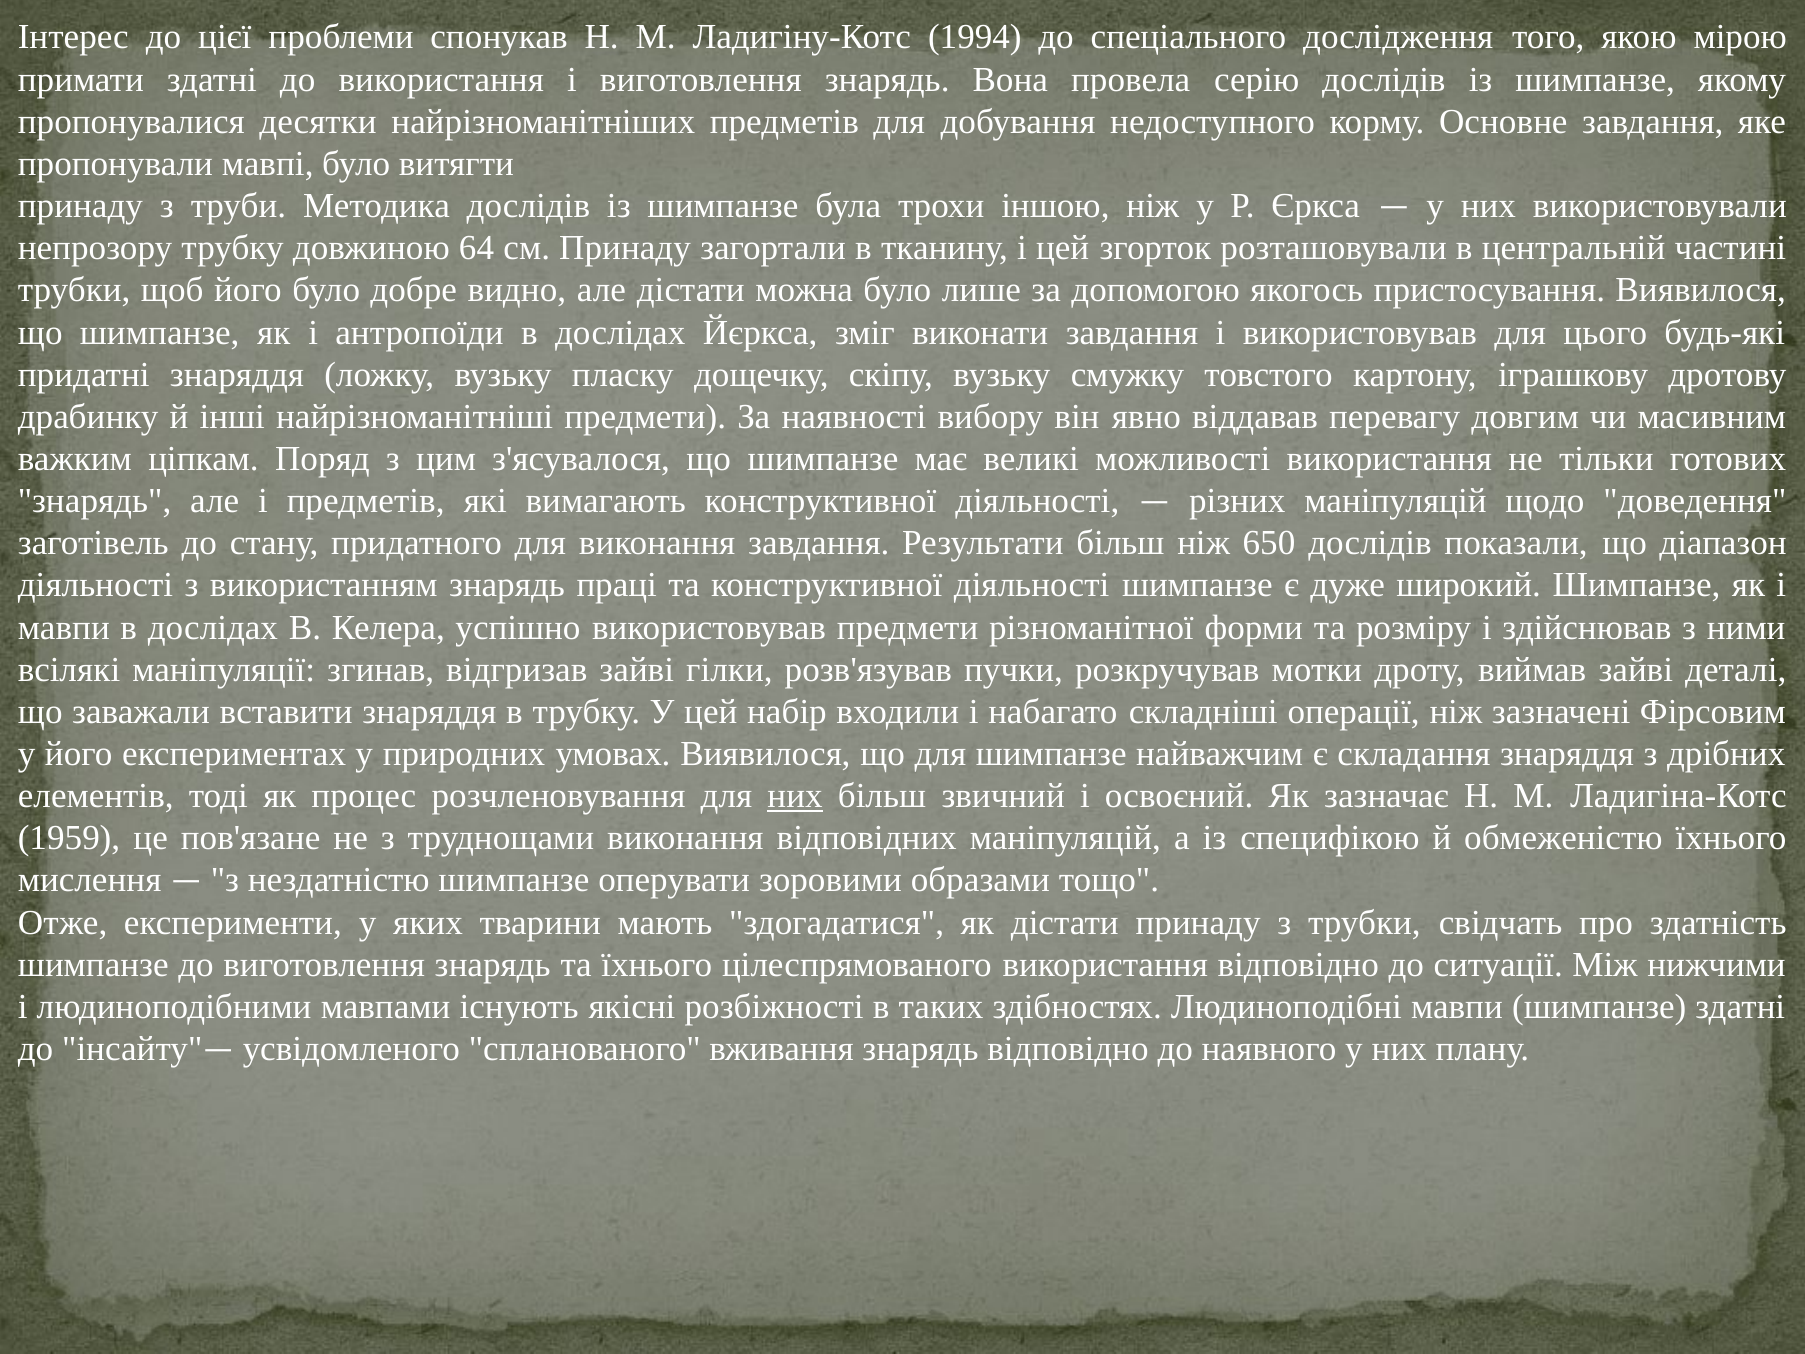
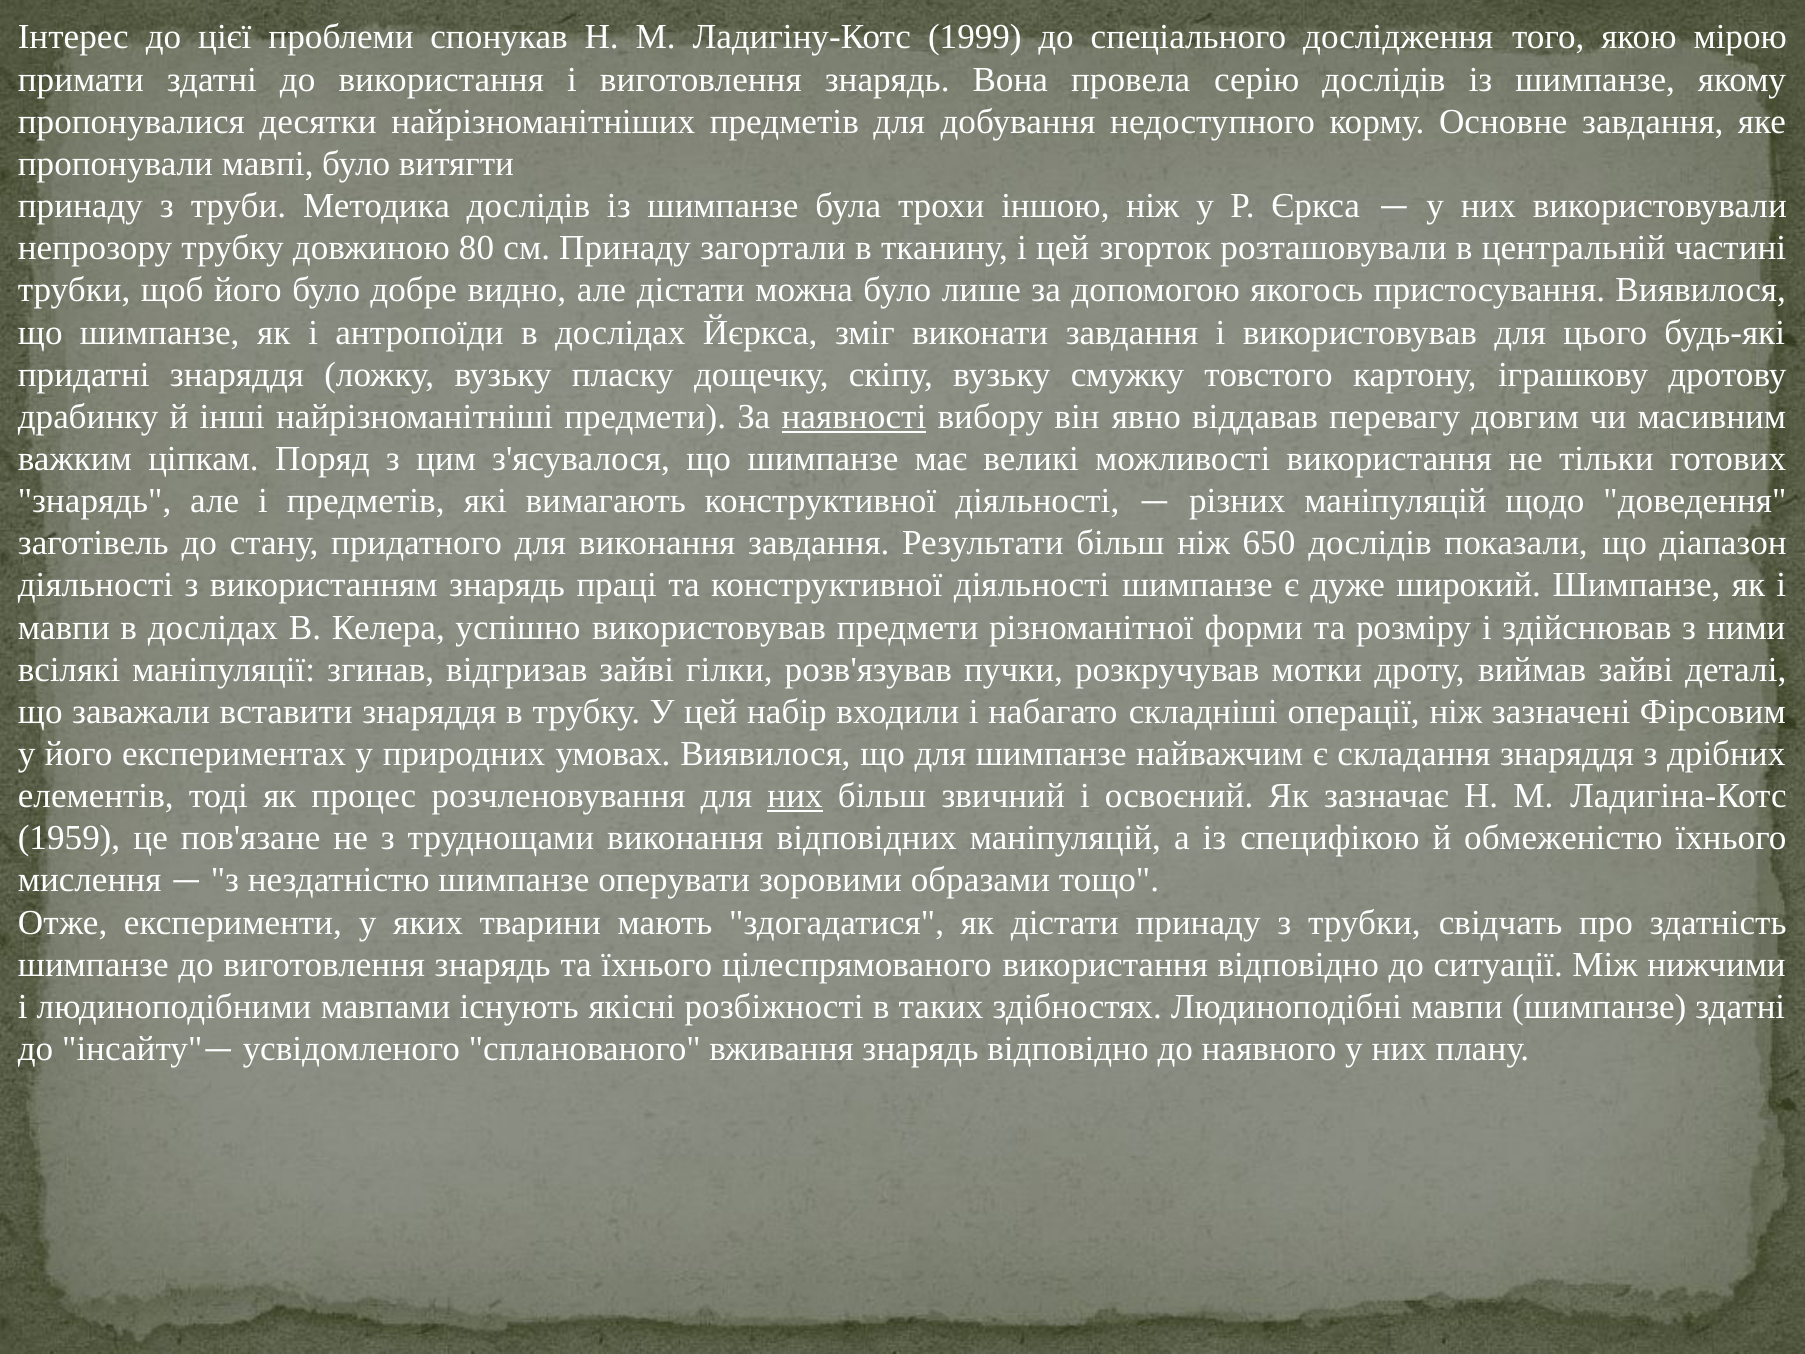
1994: 1994 -> 1999
64: 64 -> 80
наявності underline: none -> present
